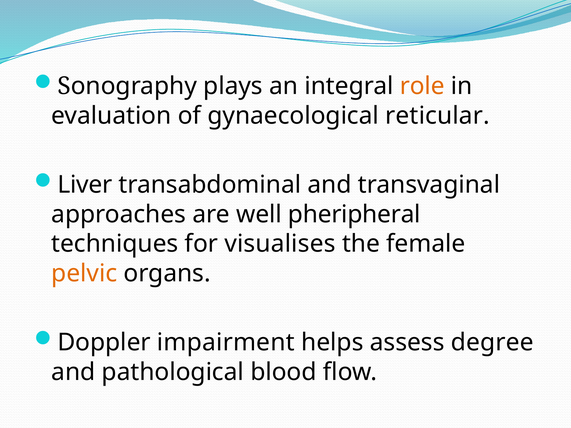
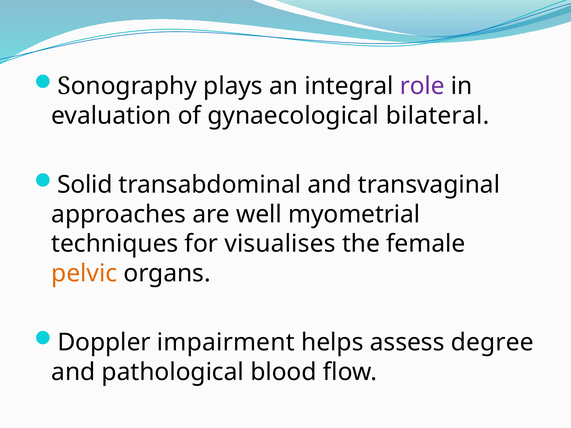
role colour: orange -> purple
reticular: reticular -> bilateral
Liver: Liver -> Solid
pheripheral: pheripheral -> myometrial
